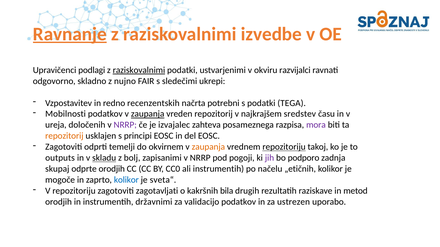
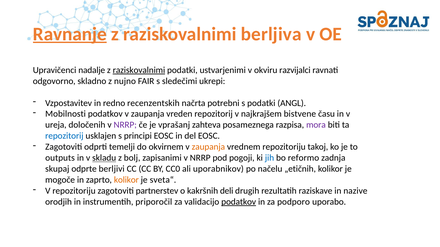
izvedbe: izvedbe -> berljiva
podlagi: podlagi -> nadalje
TEGA: TEGA -> ANGL
zaupanja at (148, 114) underline: present -> none
sredstev: sredstev -> bistvene
izvajalec: izvajalec -> vprašanj
repozitorij at (64, 136) colour: orange -> blue
repozitoriju at (284, 147) underline: present -> none
jih colour: purple -> blue
podporo: podporo -> reformo
odprte orodjih: orodjih -> berljivi
ali instrumentih: instrumentih -> uporabnikov
kolikor at (126, 180) colour: blue -> orange
zagotavljati: zagotavljati -> partnerstev
bila: bila -> deli
metod: metod -> nazive
državnimi: državnimi -> priporočil
podatkov at (239, 202) underline: none -> present
ustrezen: ustrezen -> podporo
